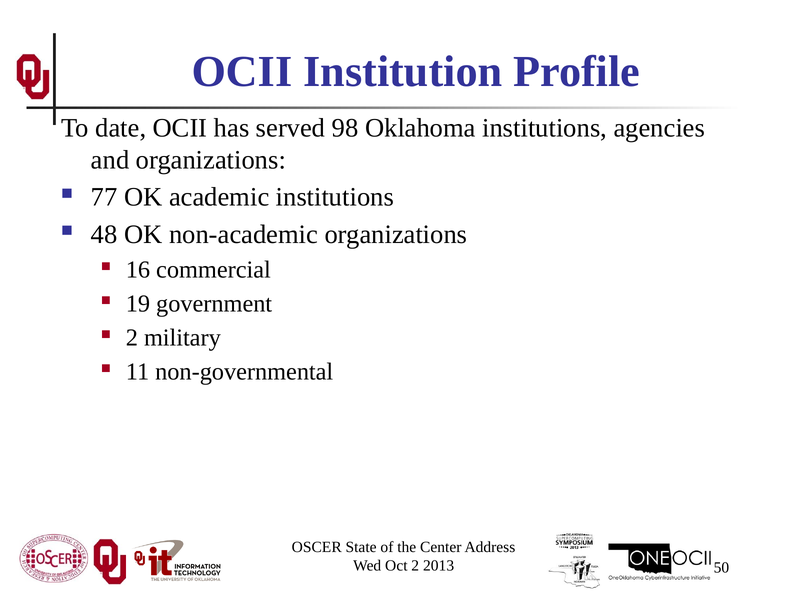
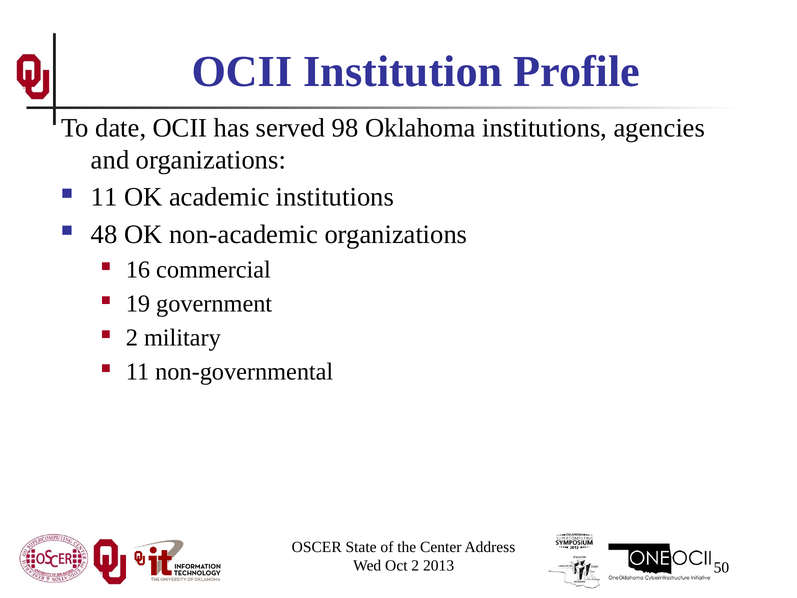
77 at (104, 197): 77 -> 11
